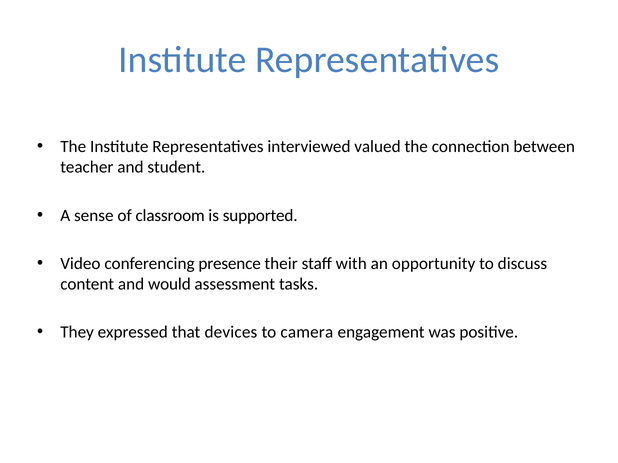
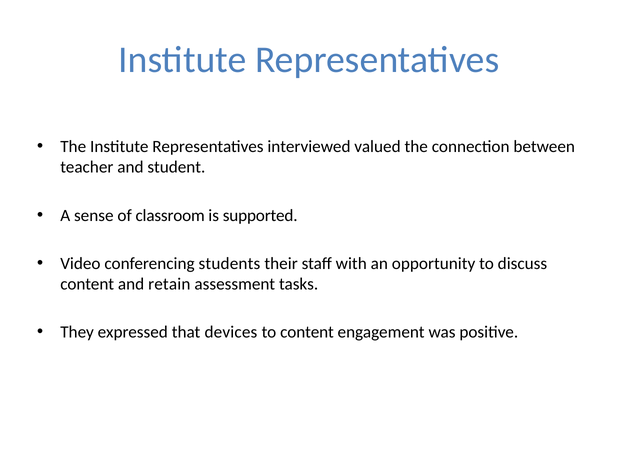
presence: presence -> students
would: would -> retain
to camera: camera -> content
